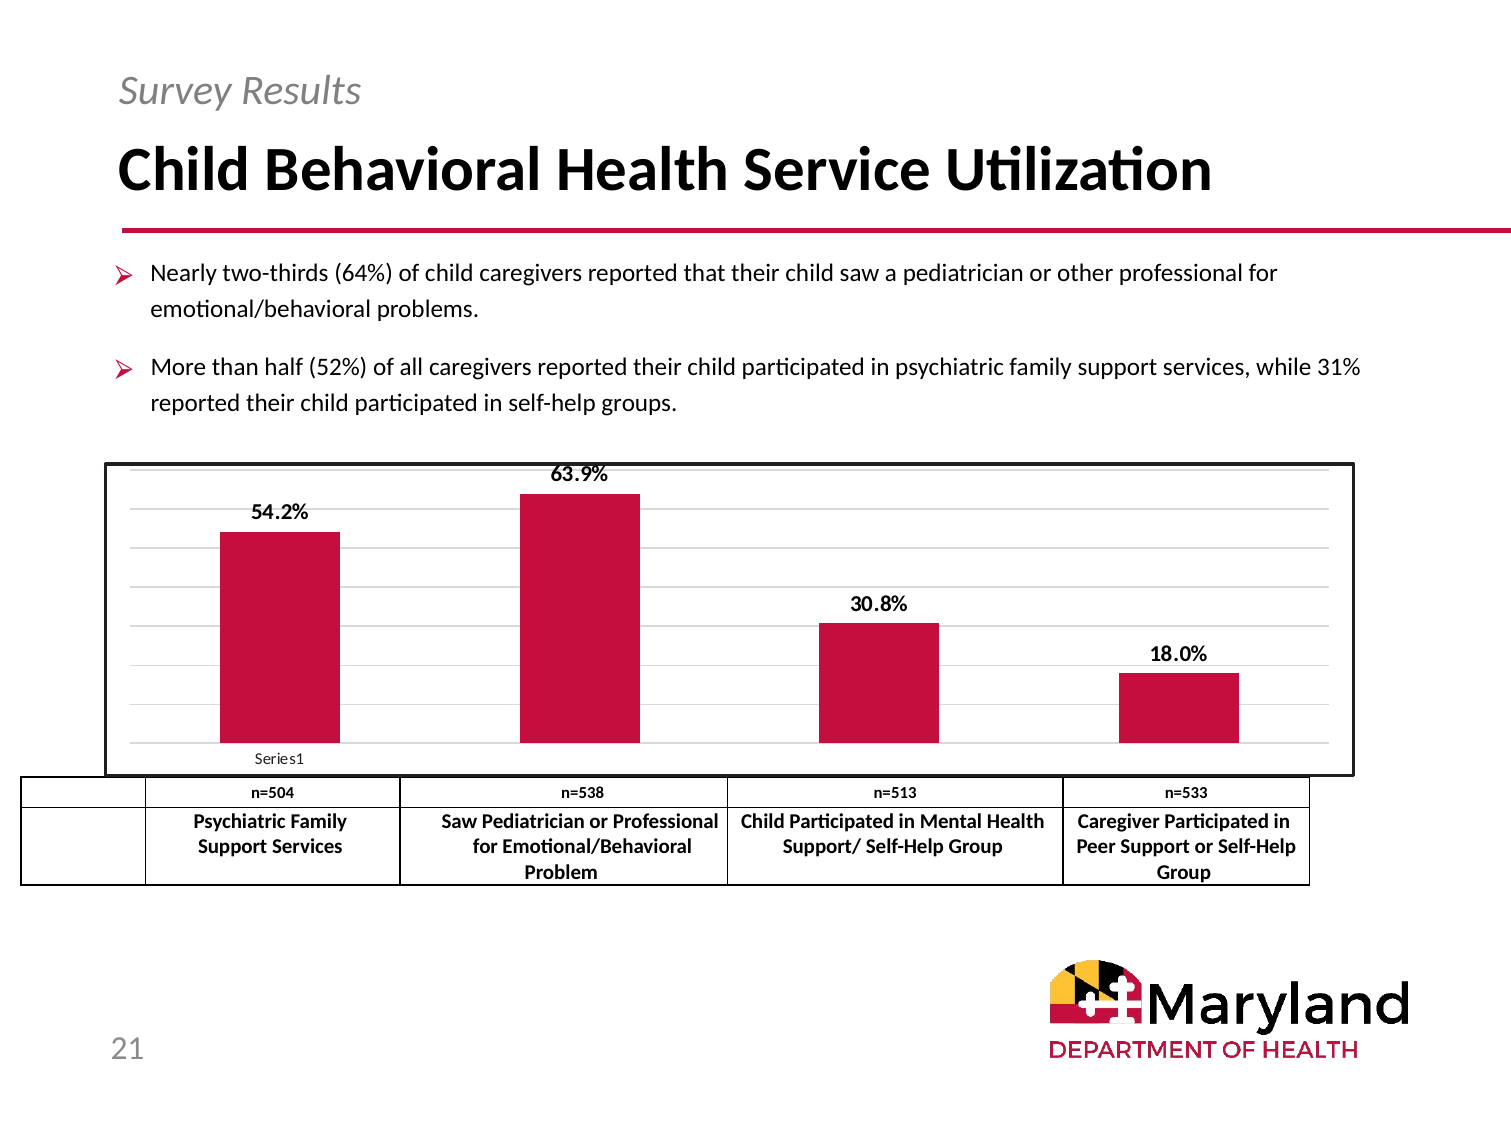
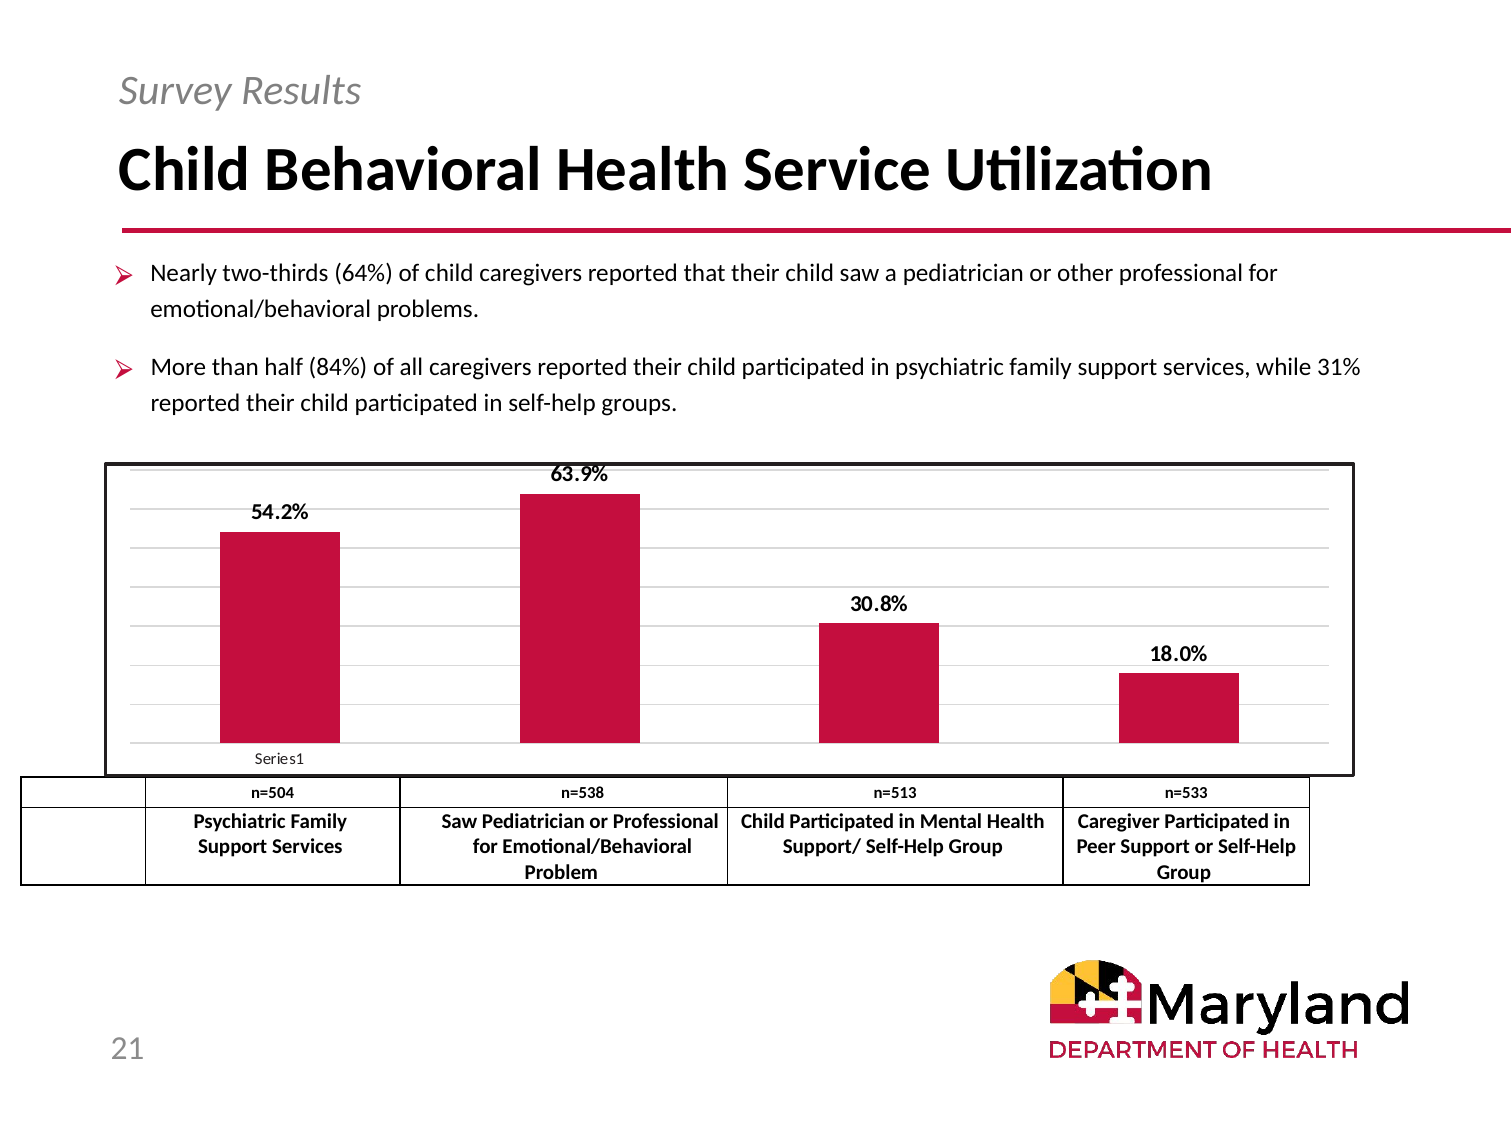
52%: 52% -> 84%
